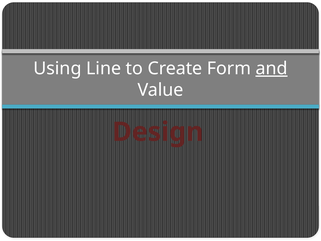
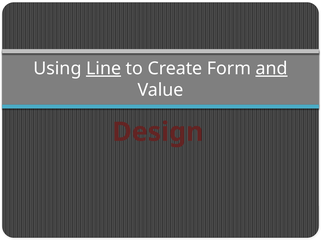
Line underline: none -> present
